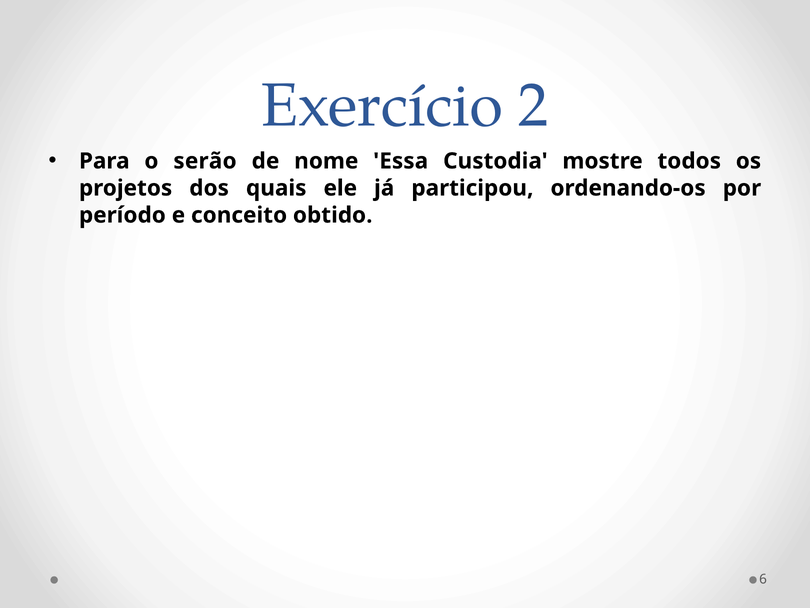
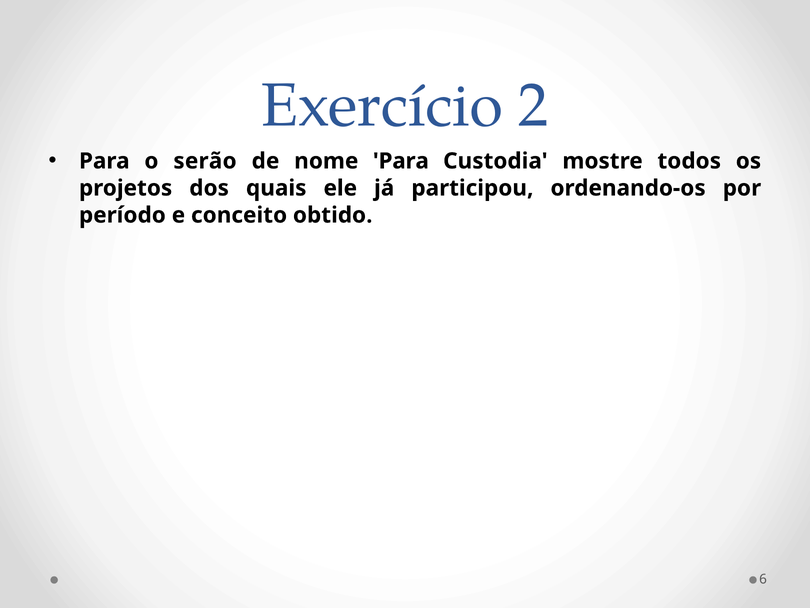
nome Essa: Essa -> Para
